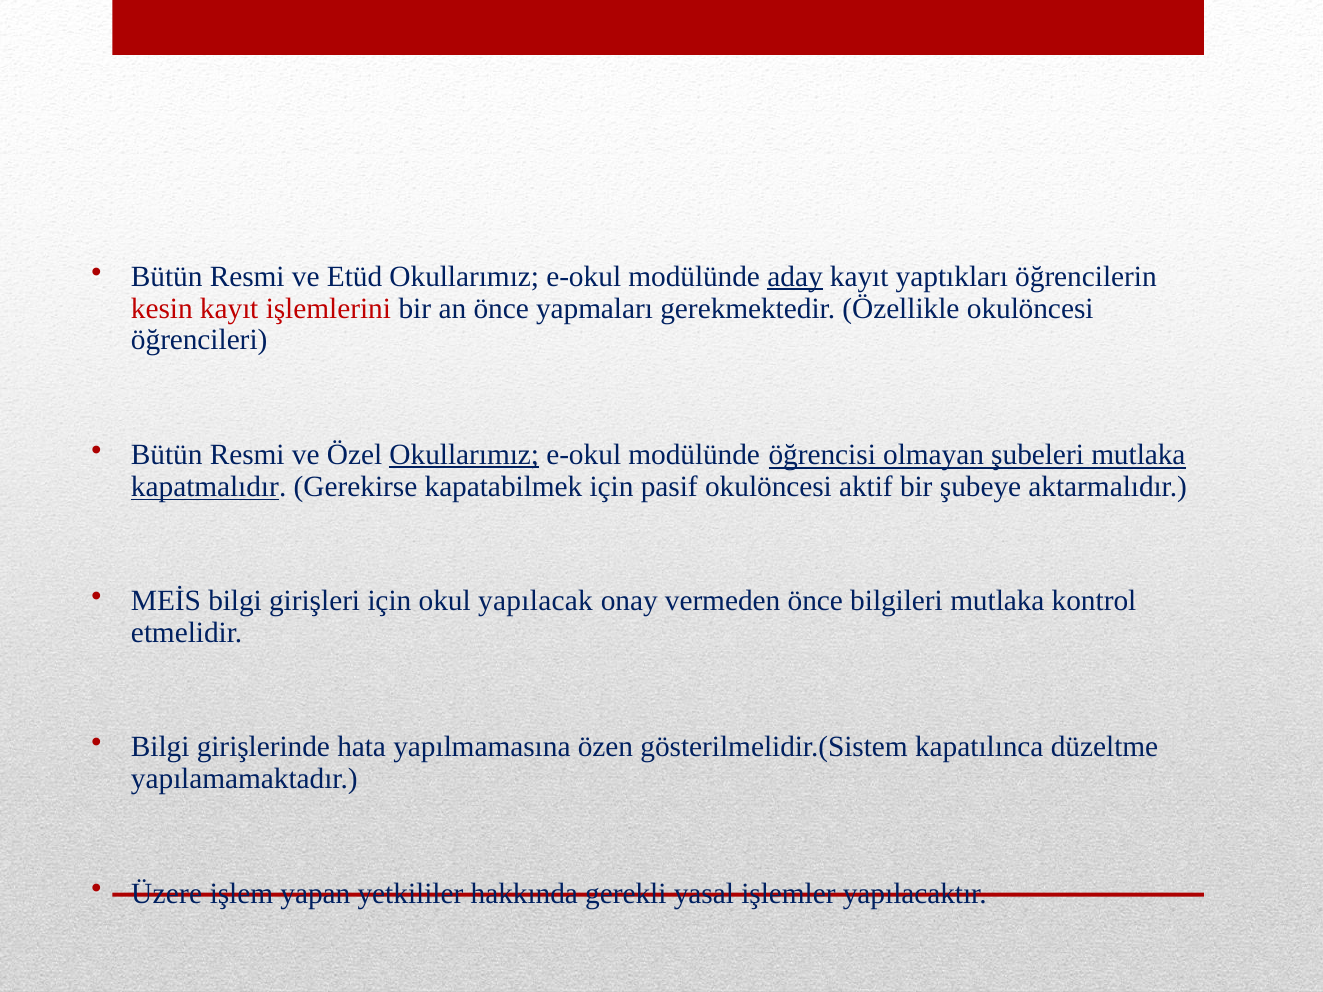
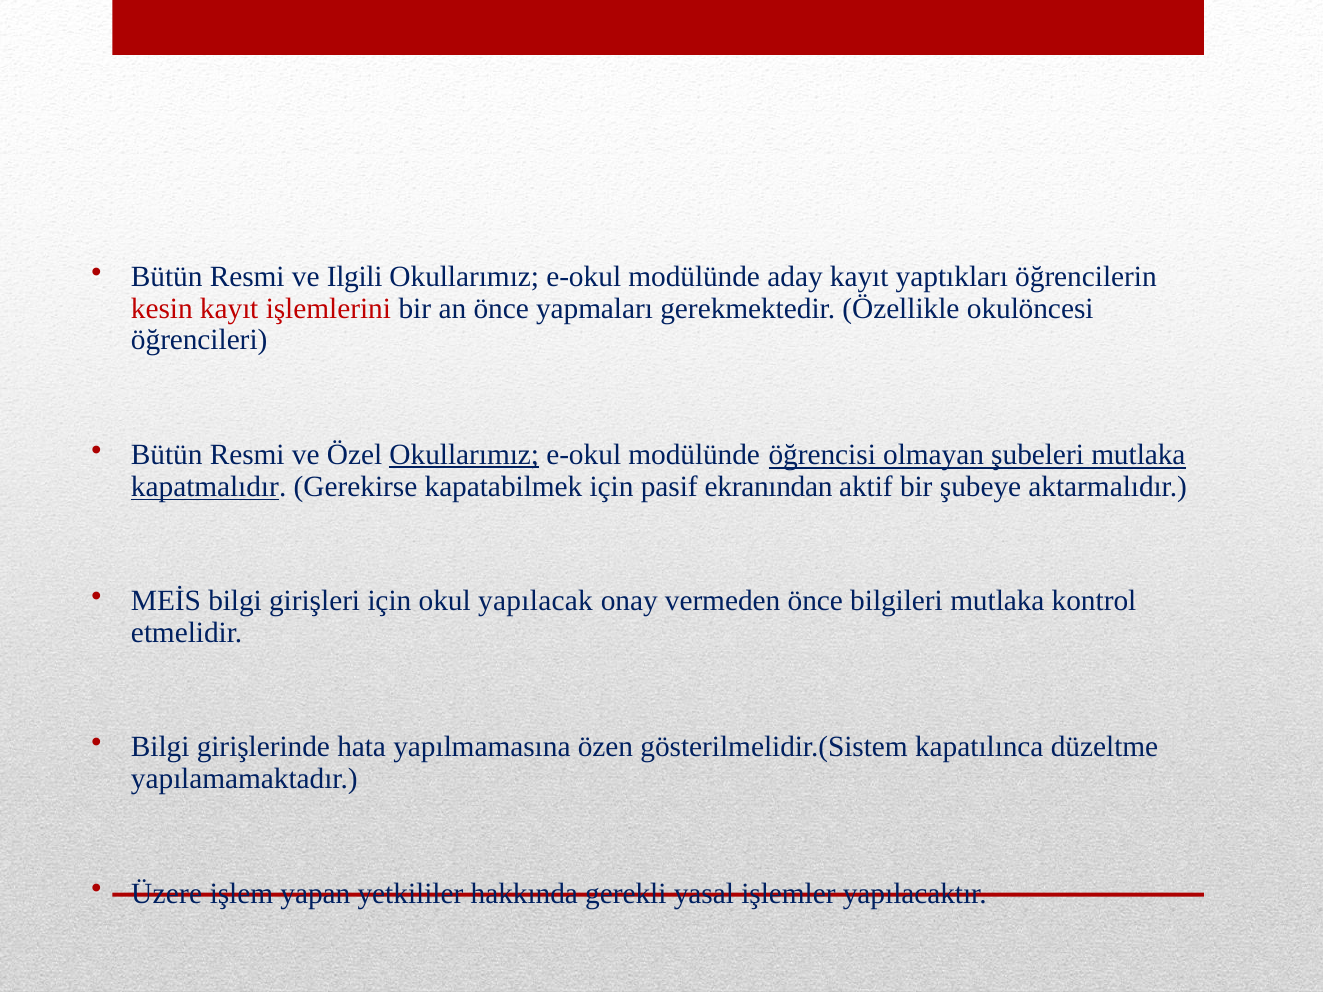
Etüd: Etüd -> Ilgili
aday underline: present -> none
pasif okulöncesi: okulöncesi -> ekranından
